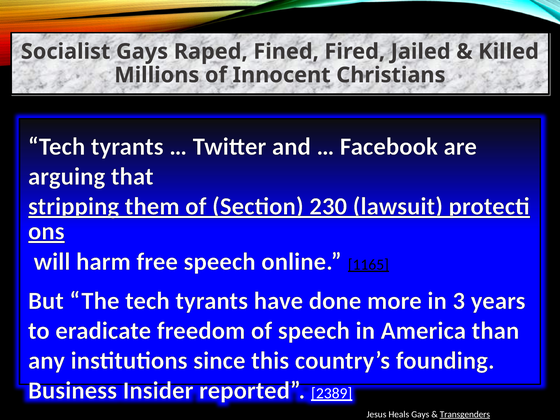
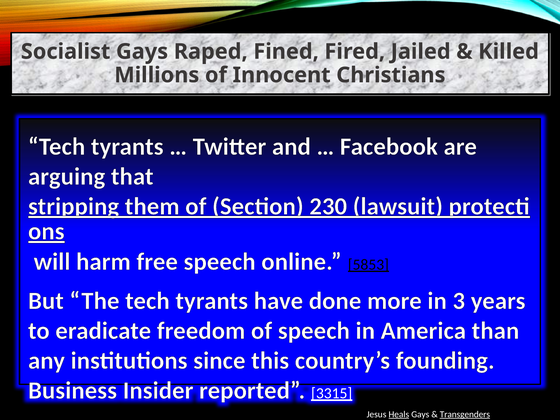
1165: 1165 -> 5853
2389: 2389 -> 3315
Heals underline: none -> present
